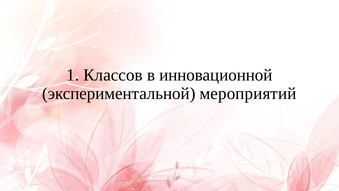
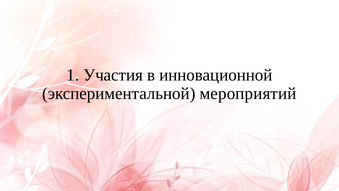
Классов: Классов -> Участия
